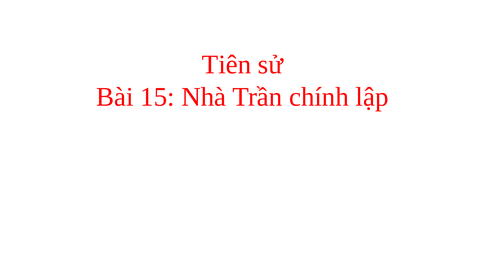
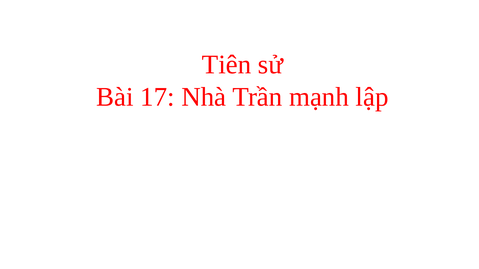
15: 15 -> 17
chính: chính -> mạnh
